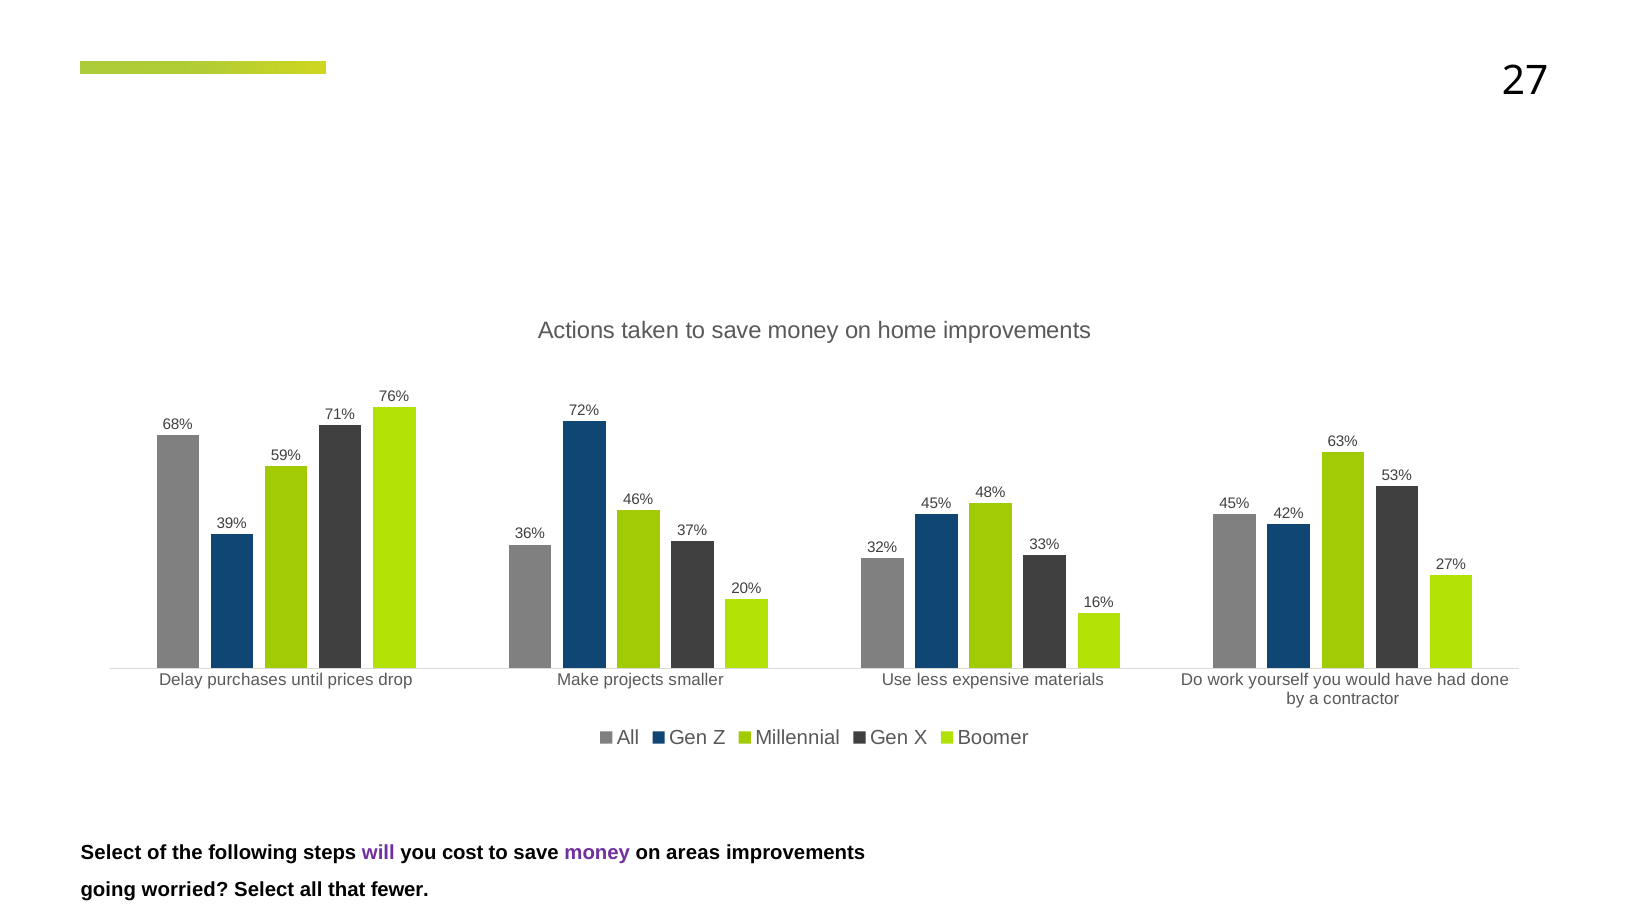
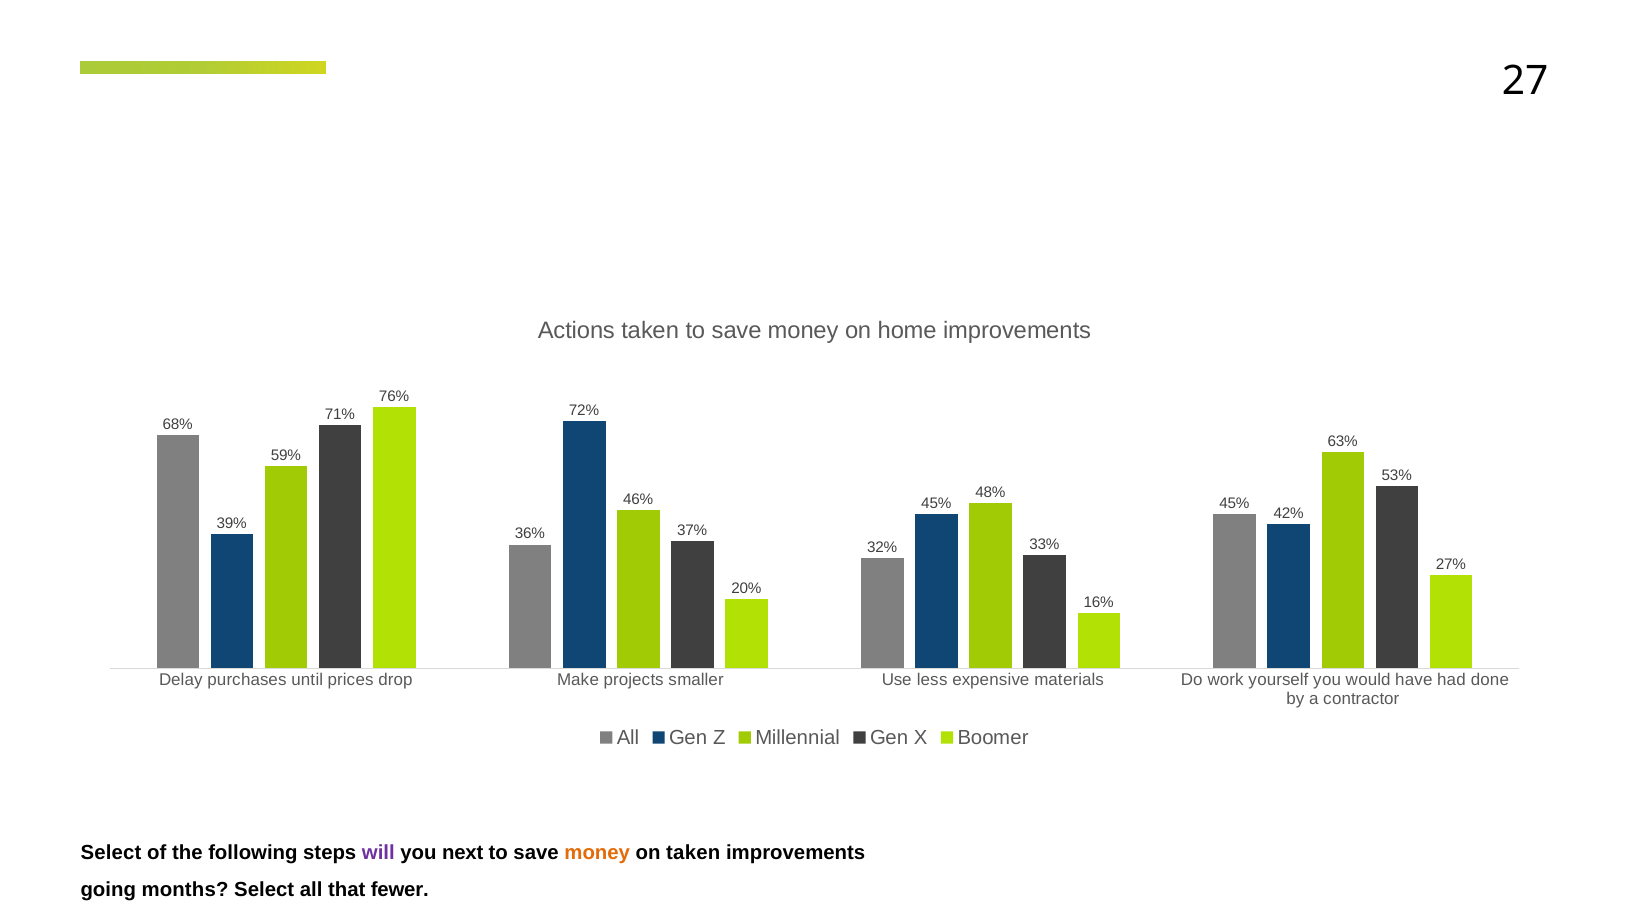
cost: cost -> next
money at (597, 854) colour: purple -> orange
on areas: areas -> taken
worried: worried -> months
